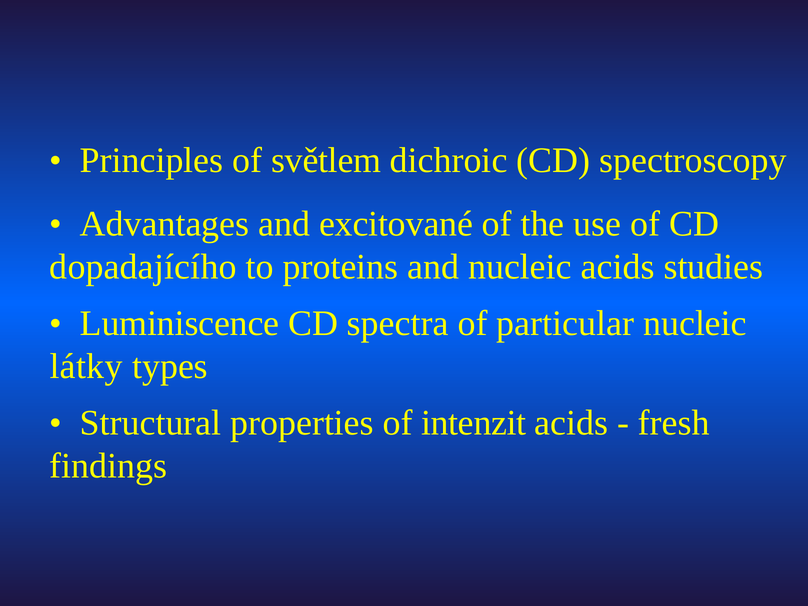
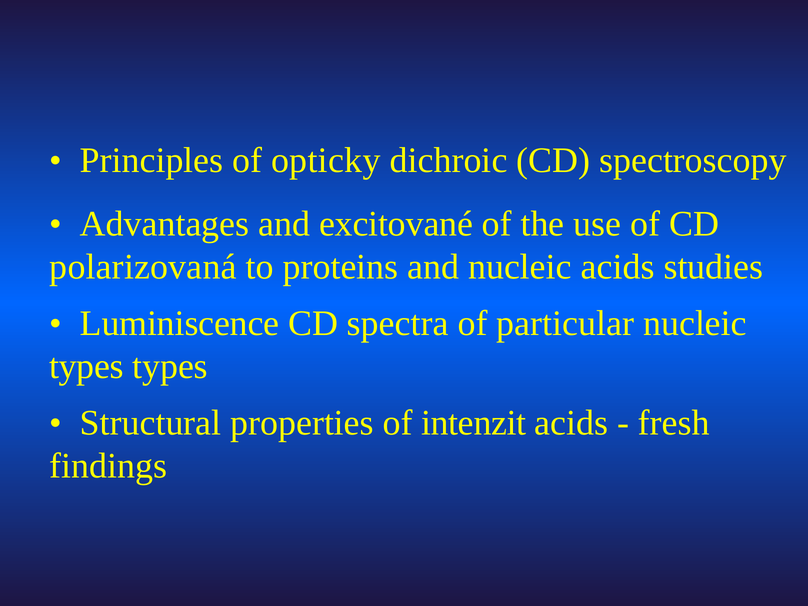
světlem: světlem -> opticky
dopadajícího: dopadajícího -> polarizovaná
látky at (86, 366): látky -> types
